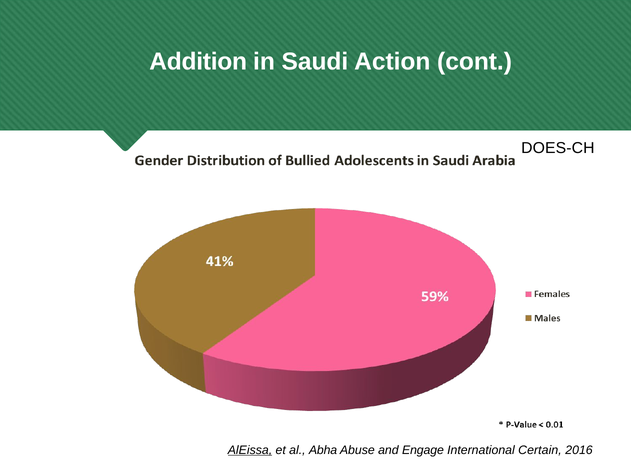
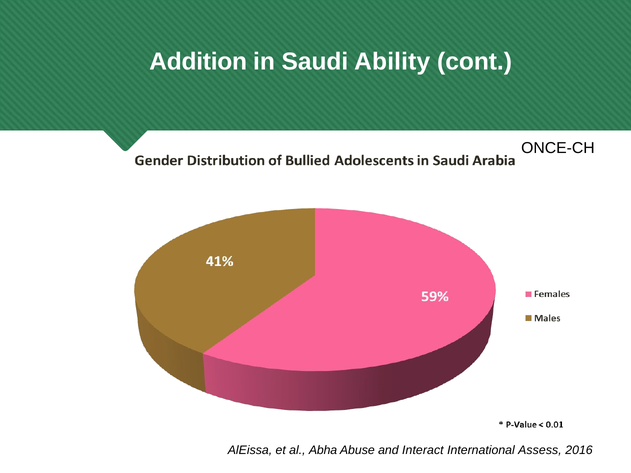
Action: Action -> Ability
DOES-CH: DOES-CH -> ONCE-CH
AlEissa underline: present -> none
Engage: Engage -> Interact
Certain: Certain -> Assess
